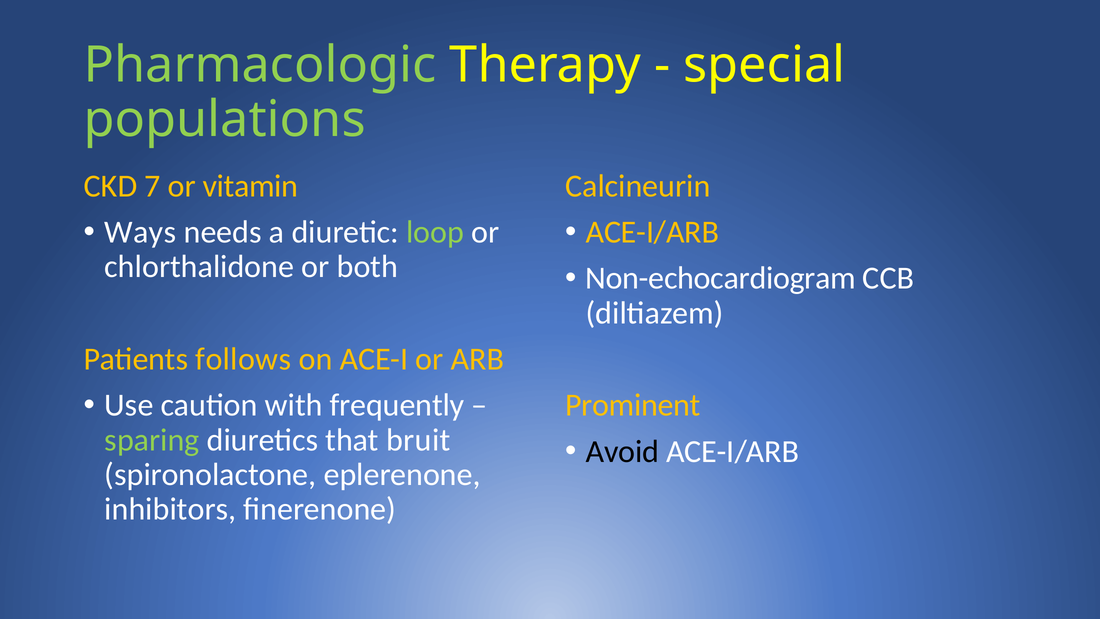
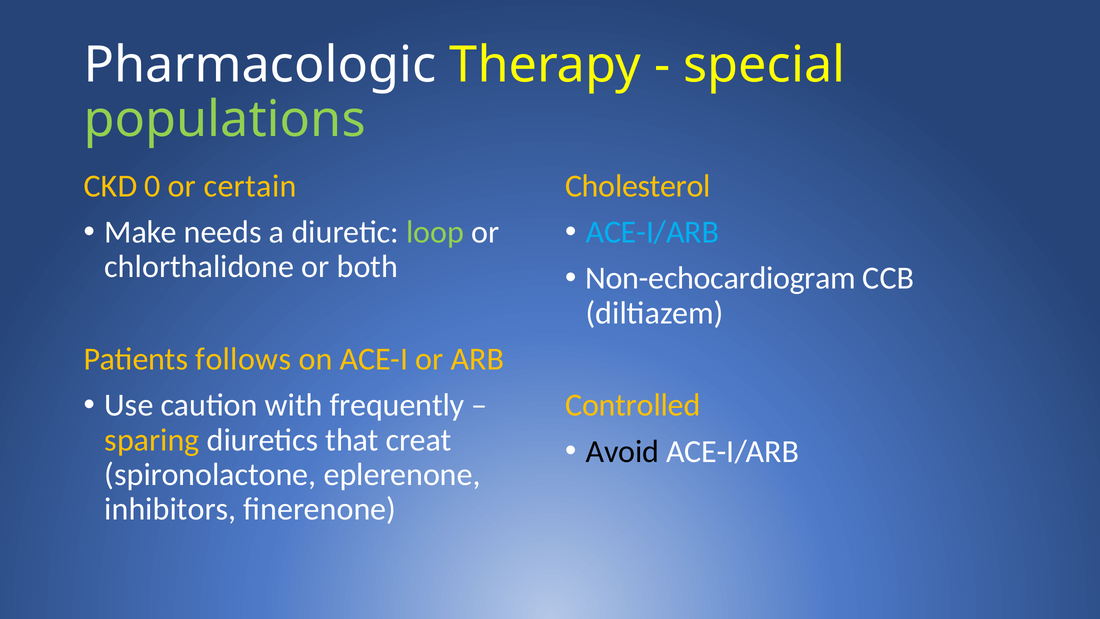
Pharmacologic colour: light green -> white
7: 7 -> 0
vitamin: vitamin -> certain
Calcineurin: Calcineurin -> Cholesterol
Ways: Ways -> Make
ACE-I/ARB at (652, 232) colour: yellow -> light blue
Prominent: Prominent -> Controlled
sparing colour: light green -> yellow
bruit: bruit -> creat
